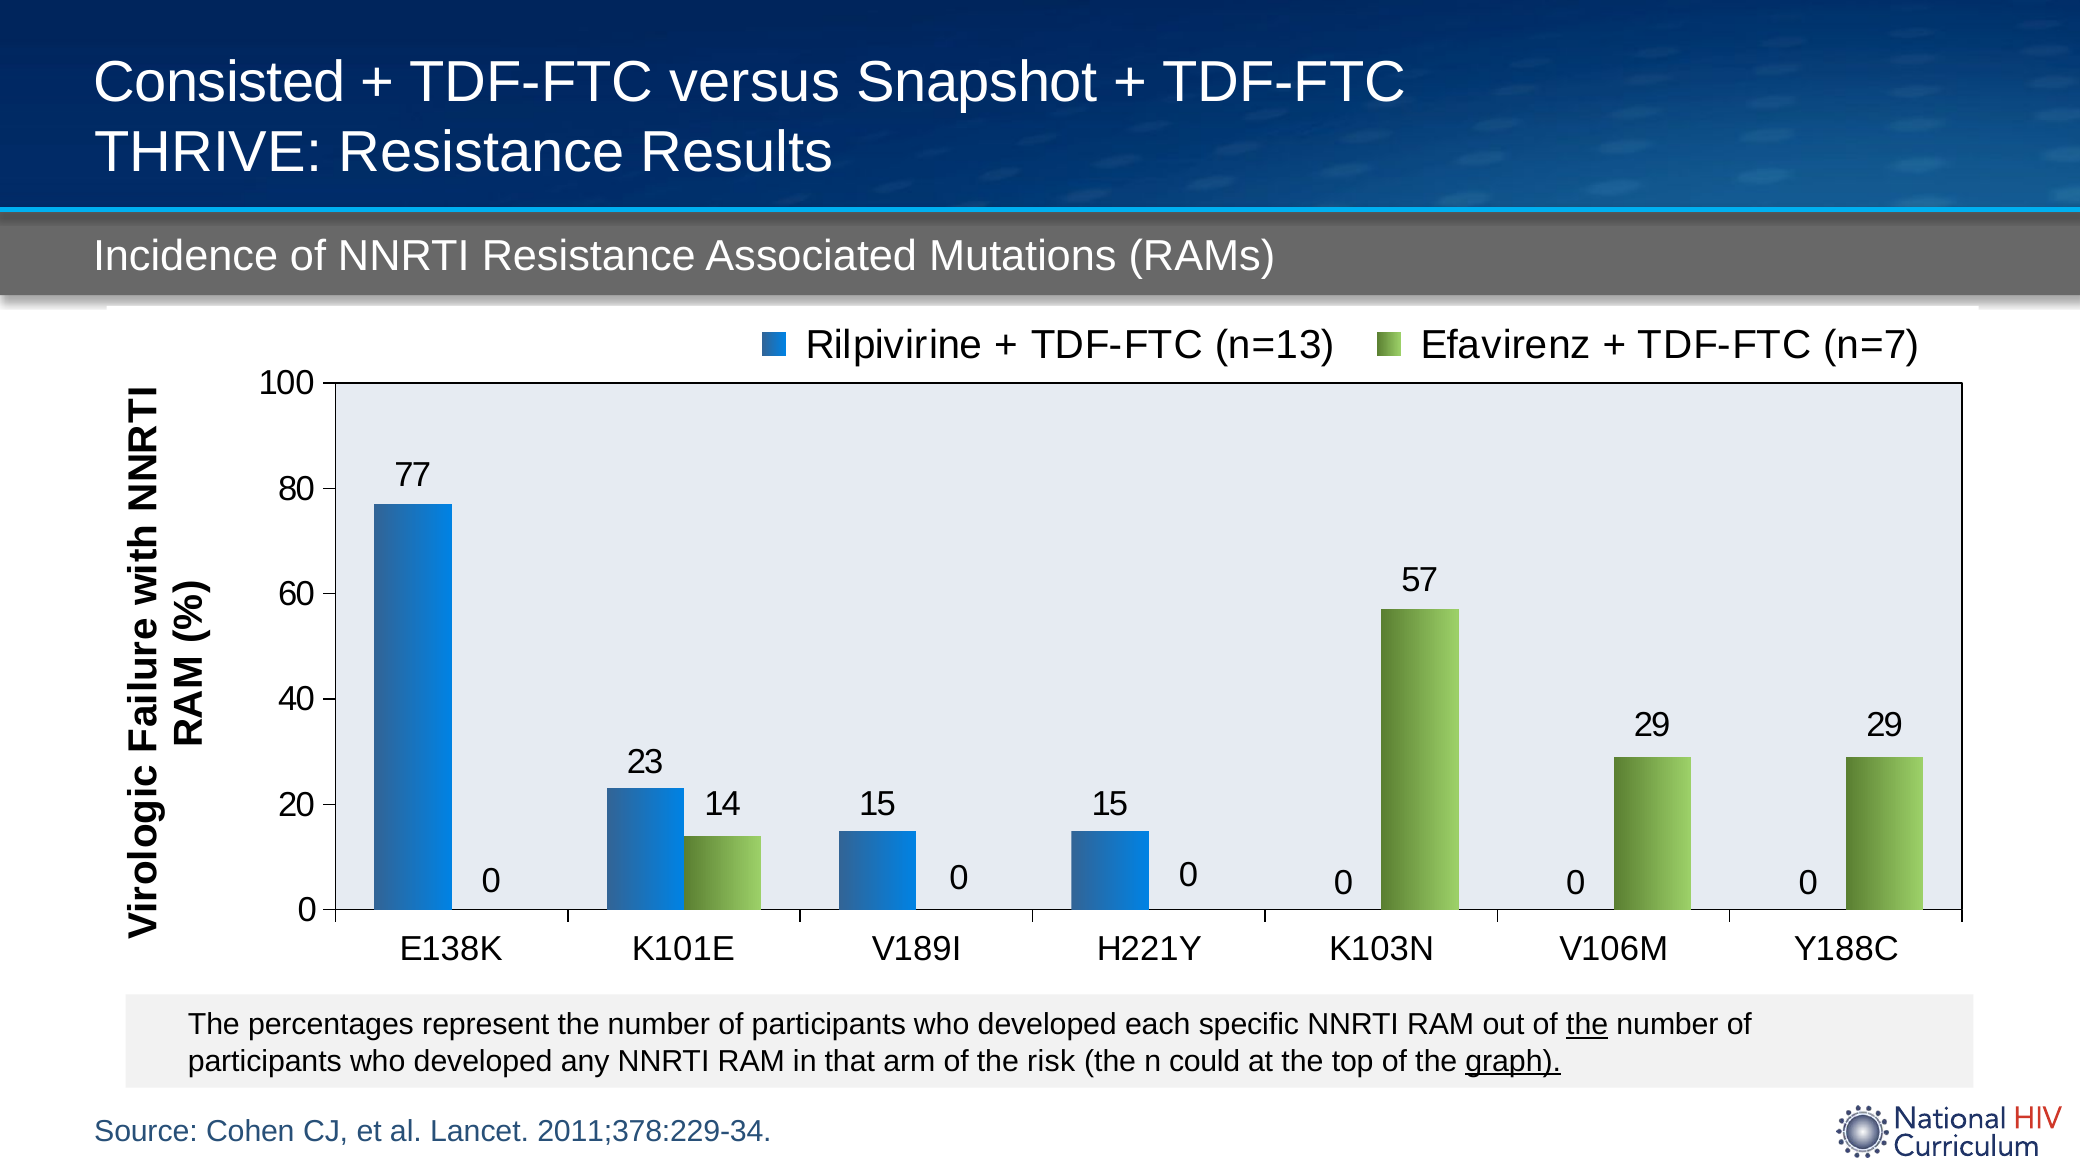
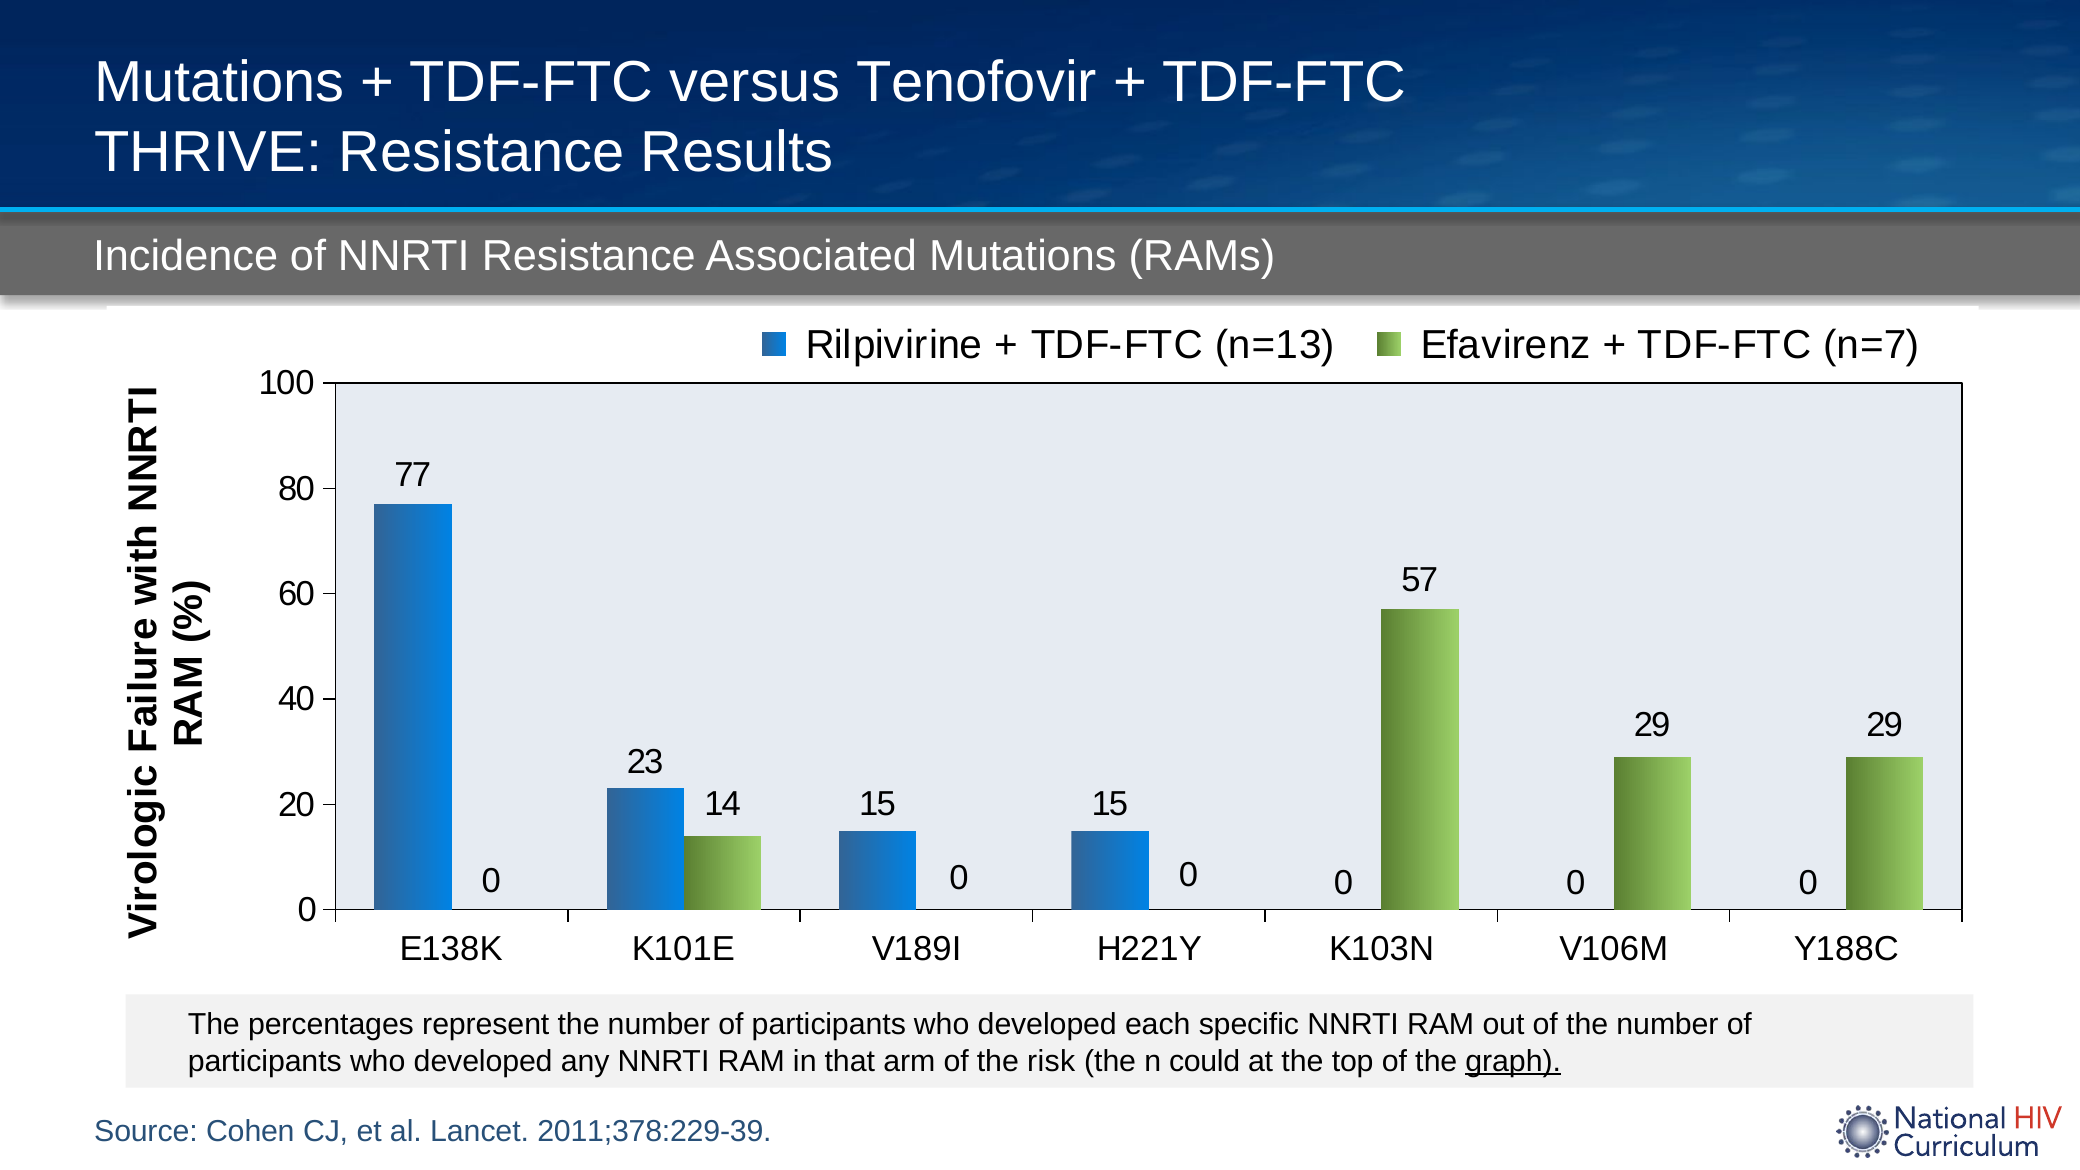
Consisted at (220, 83): Consisted -> Mutations
Snapshot: Snapshot -> Tenofovir
the at (1587, 1025) underline: present -> none
2011;378:229-34: 2011;378:229-34 -> 2011;378:229-39
